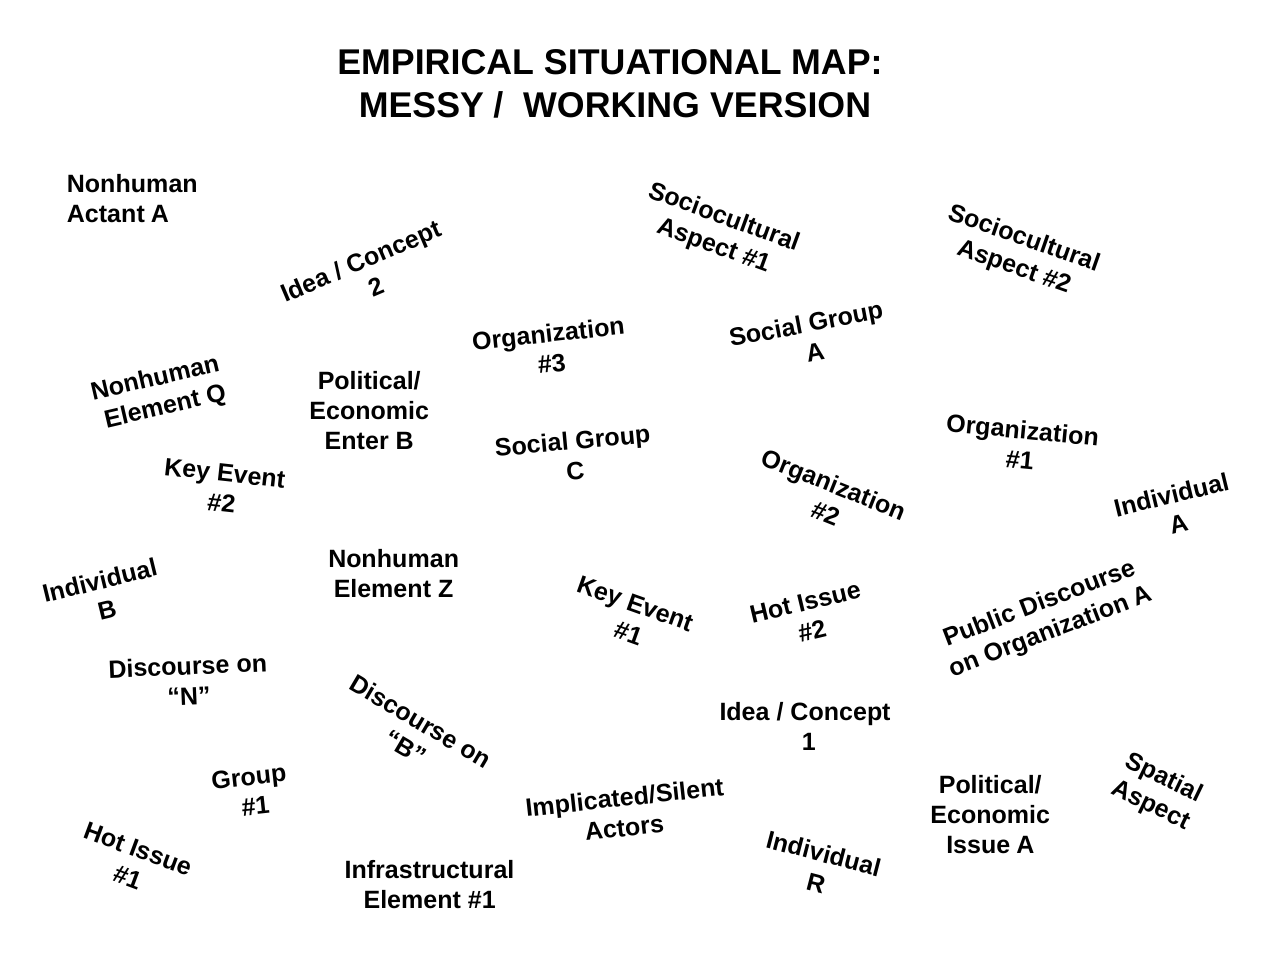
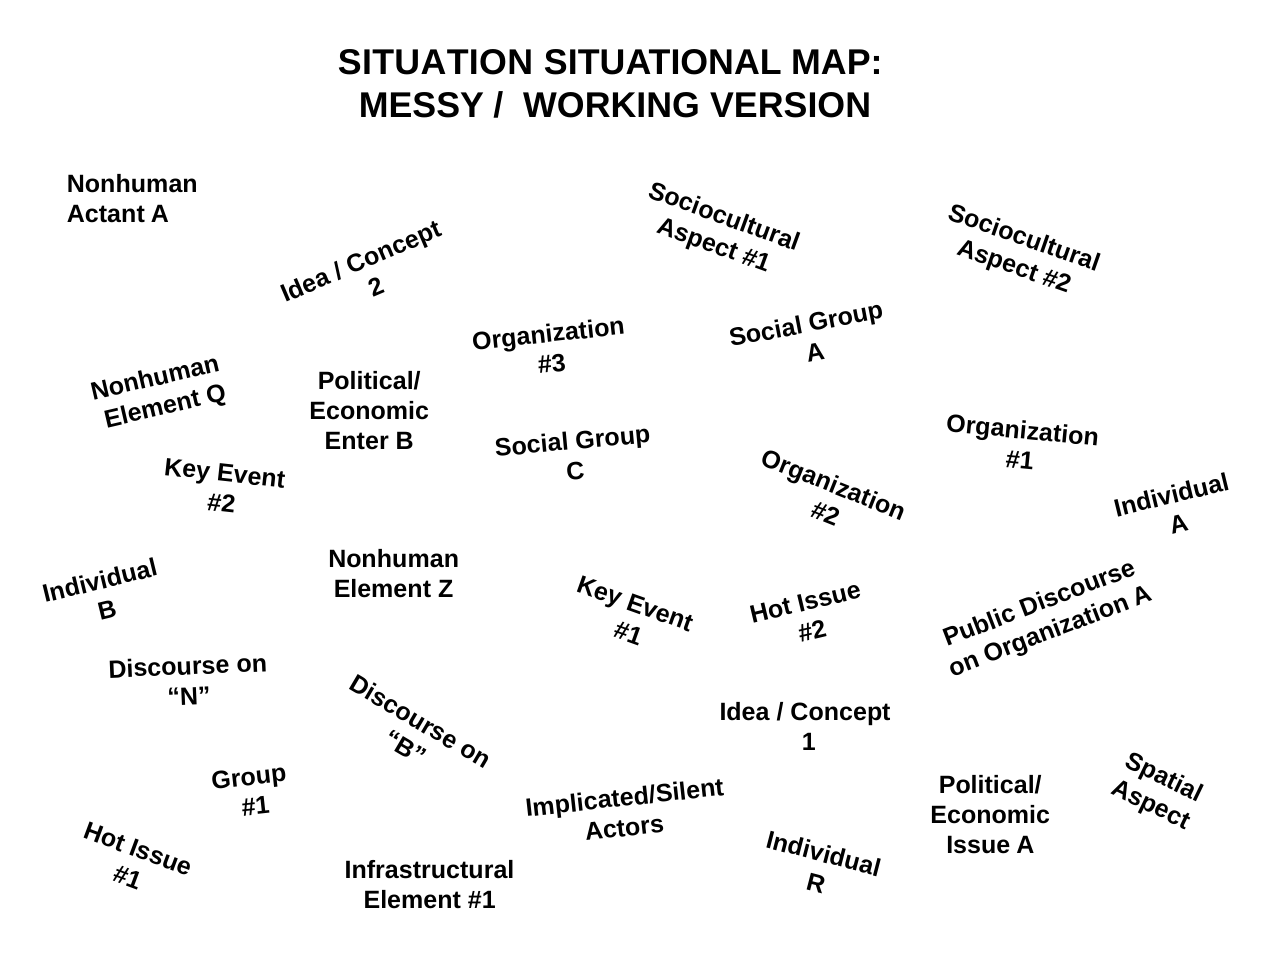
EMPIRICAL: EMPIRICAL -> SITUATION
